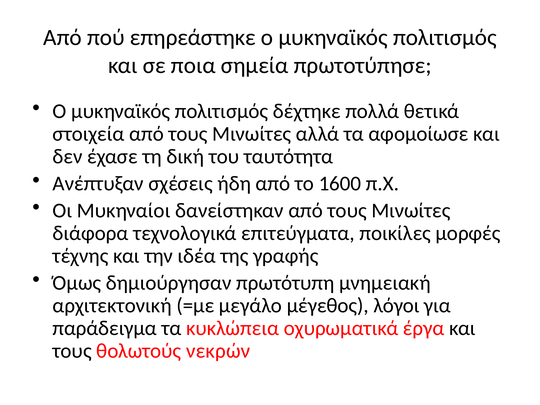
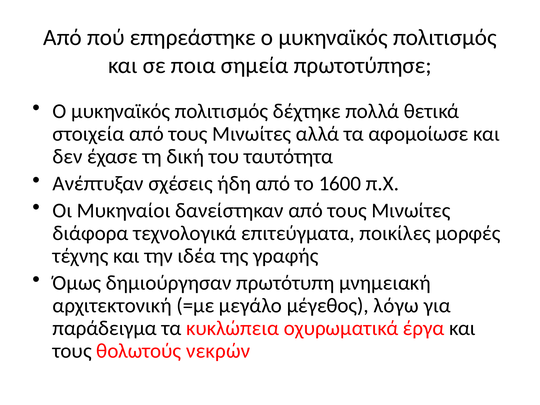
λόγοι: λόγοι -> λόγω
